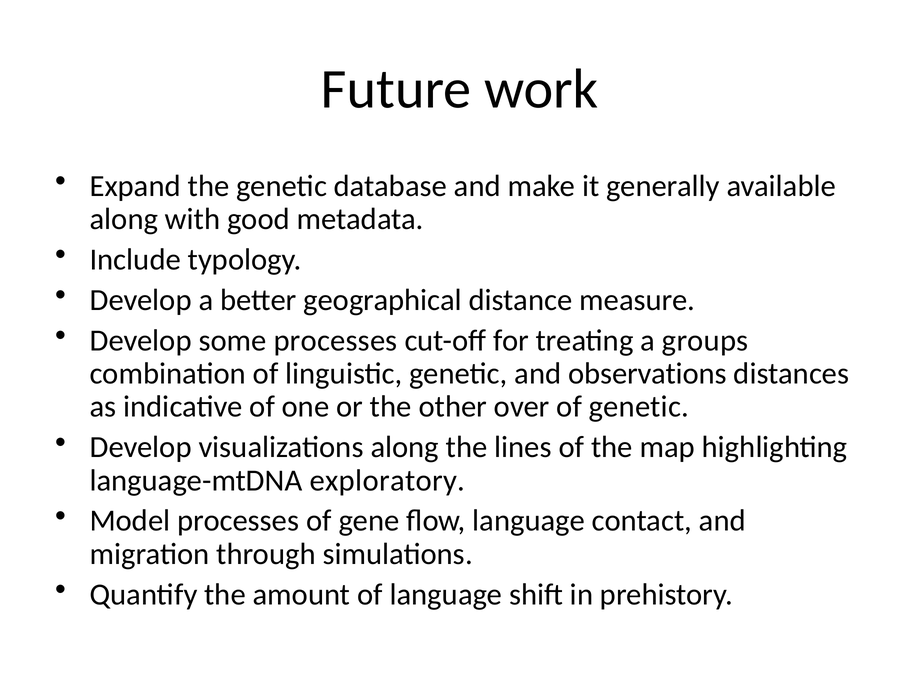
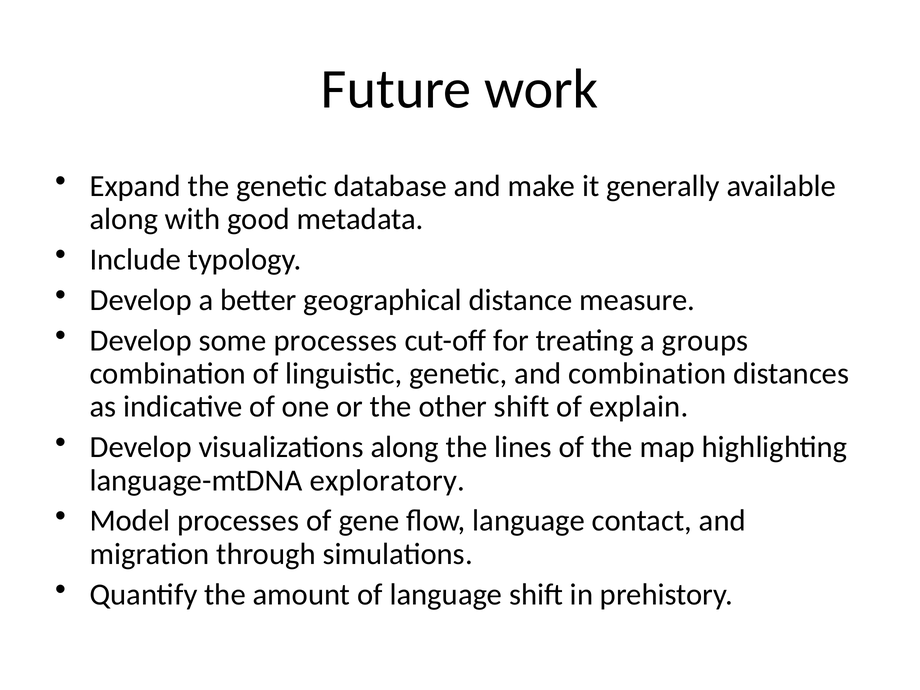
and observations: observations -> combination
other over: over -> shift
of genetic: genetic -> explain
